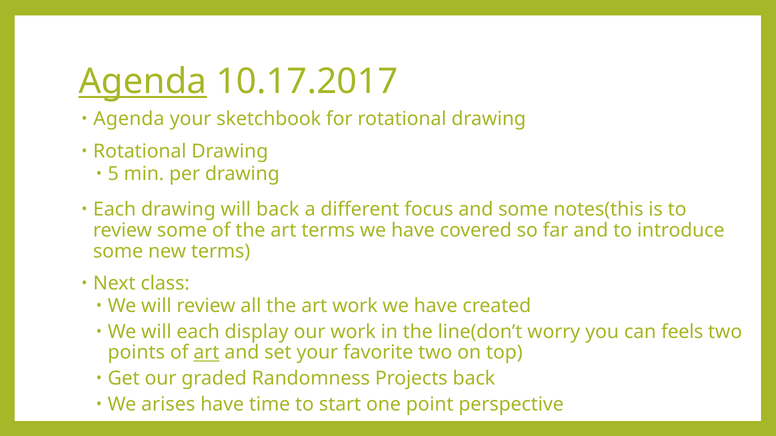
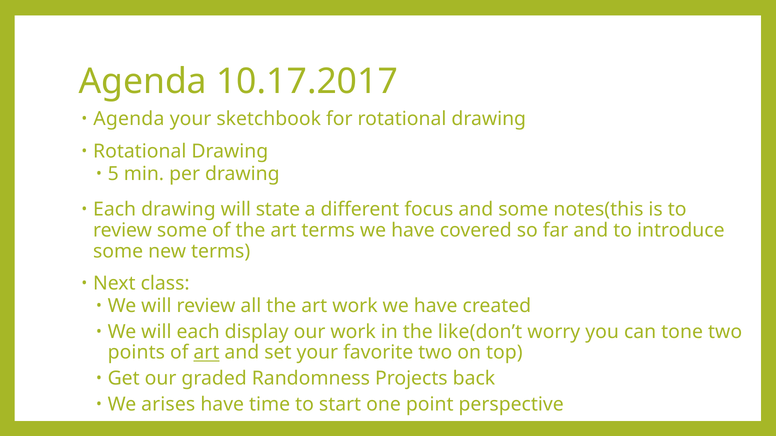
Agenda at (143, 82) underline: present -> none
will back: back -> state
line(don’t: line(don’t -> like(don’t
feels: feels -> tone
